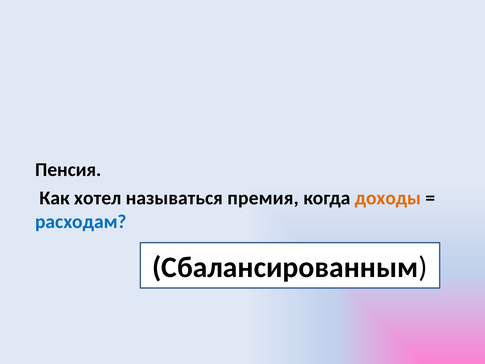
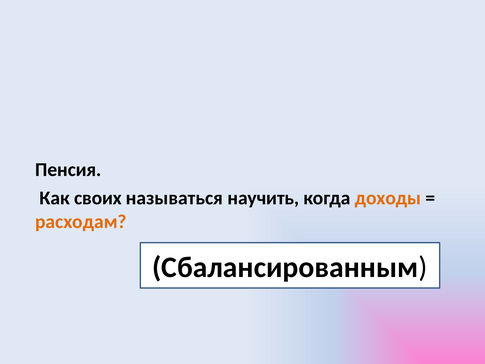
хотел: хотел -> своих
премия: премия -> научить
расходам colour: blue -> orange
